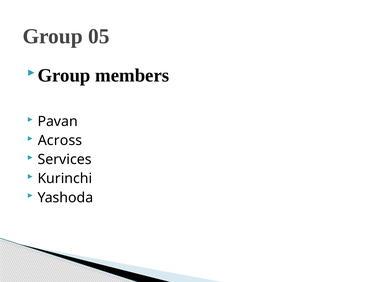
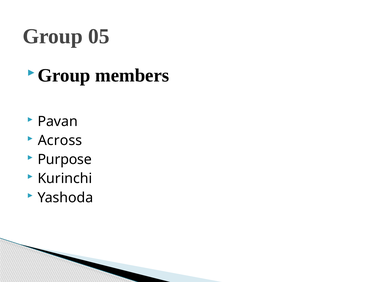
Services: Services -> Purpose
